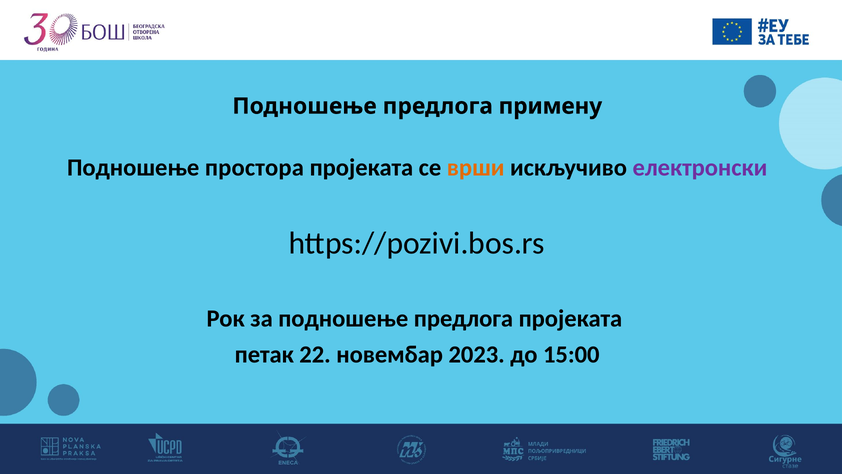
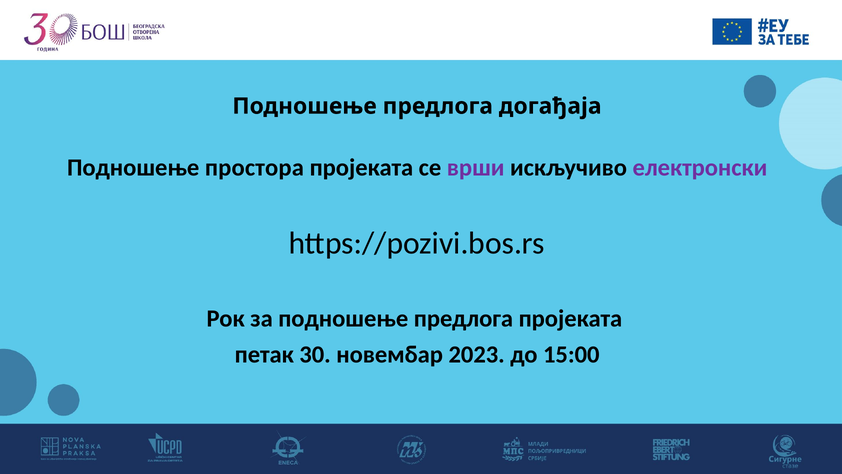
примену: примену -> догађаја
врши colour: orange -> purple
22: 22 -> 30
